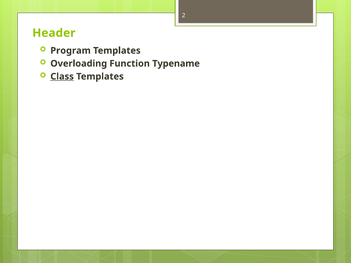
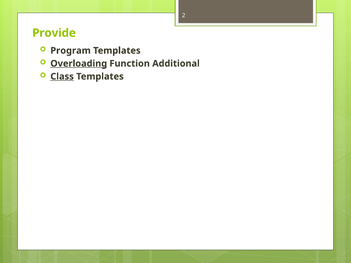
Header: Header -> Provide
Overloading underline: none -> present
Typename: Typename -> Additional
